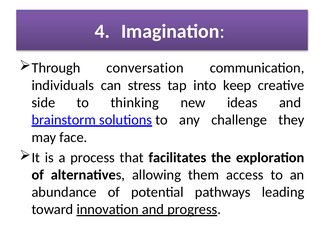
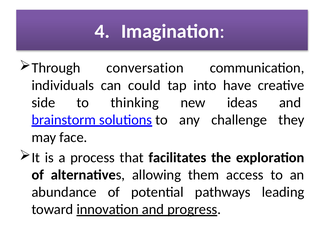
stress: stress -> could
keep: keep -> have
